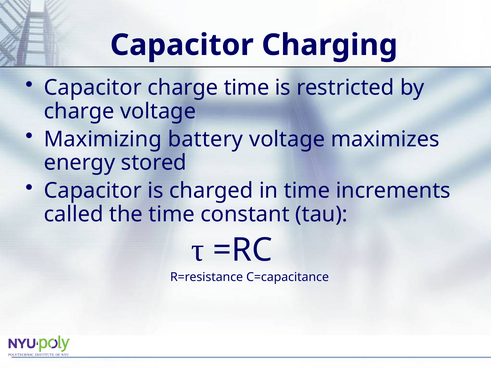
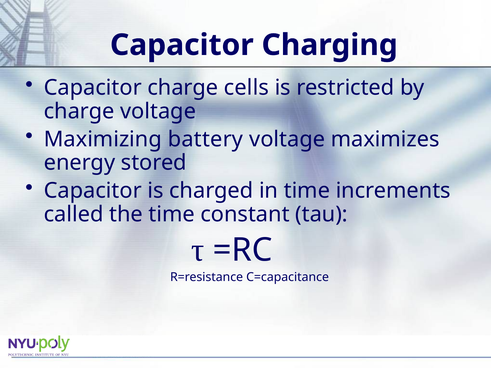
charge time: time -> cells
